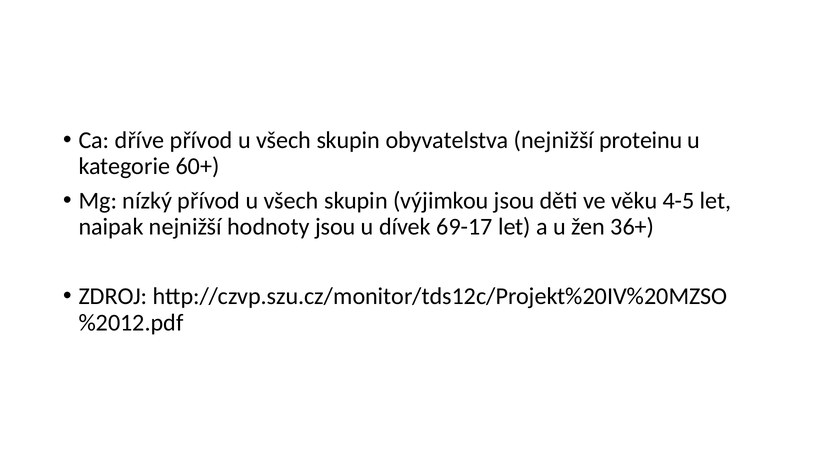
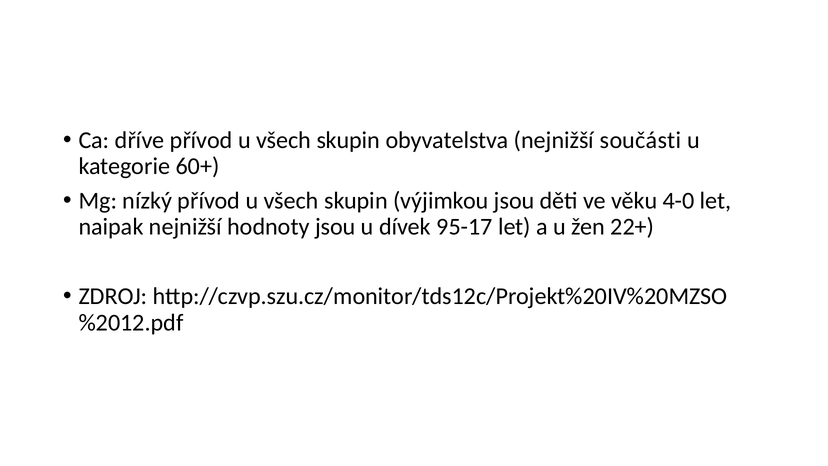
proteinu: proteinu -> součásti
4-5: 4-5 -> 4-0
69-17: 69-17 -> 95-17
36+: 36+ -> 22+
